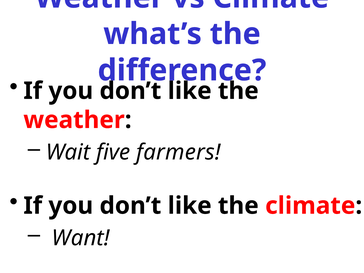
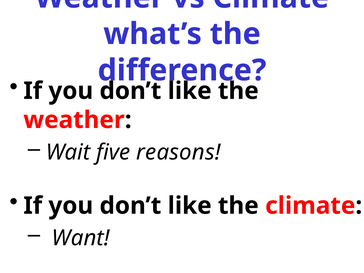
farmers: farmers -> reasons
